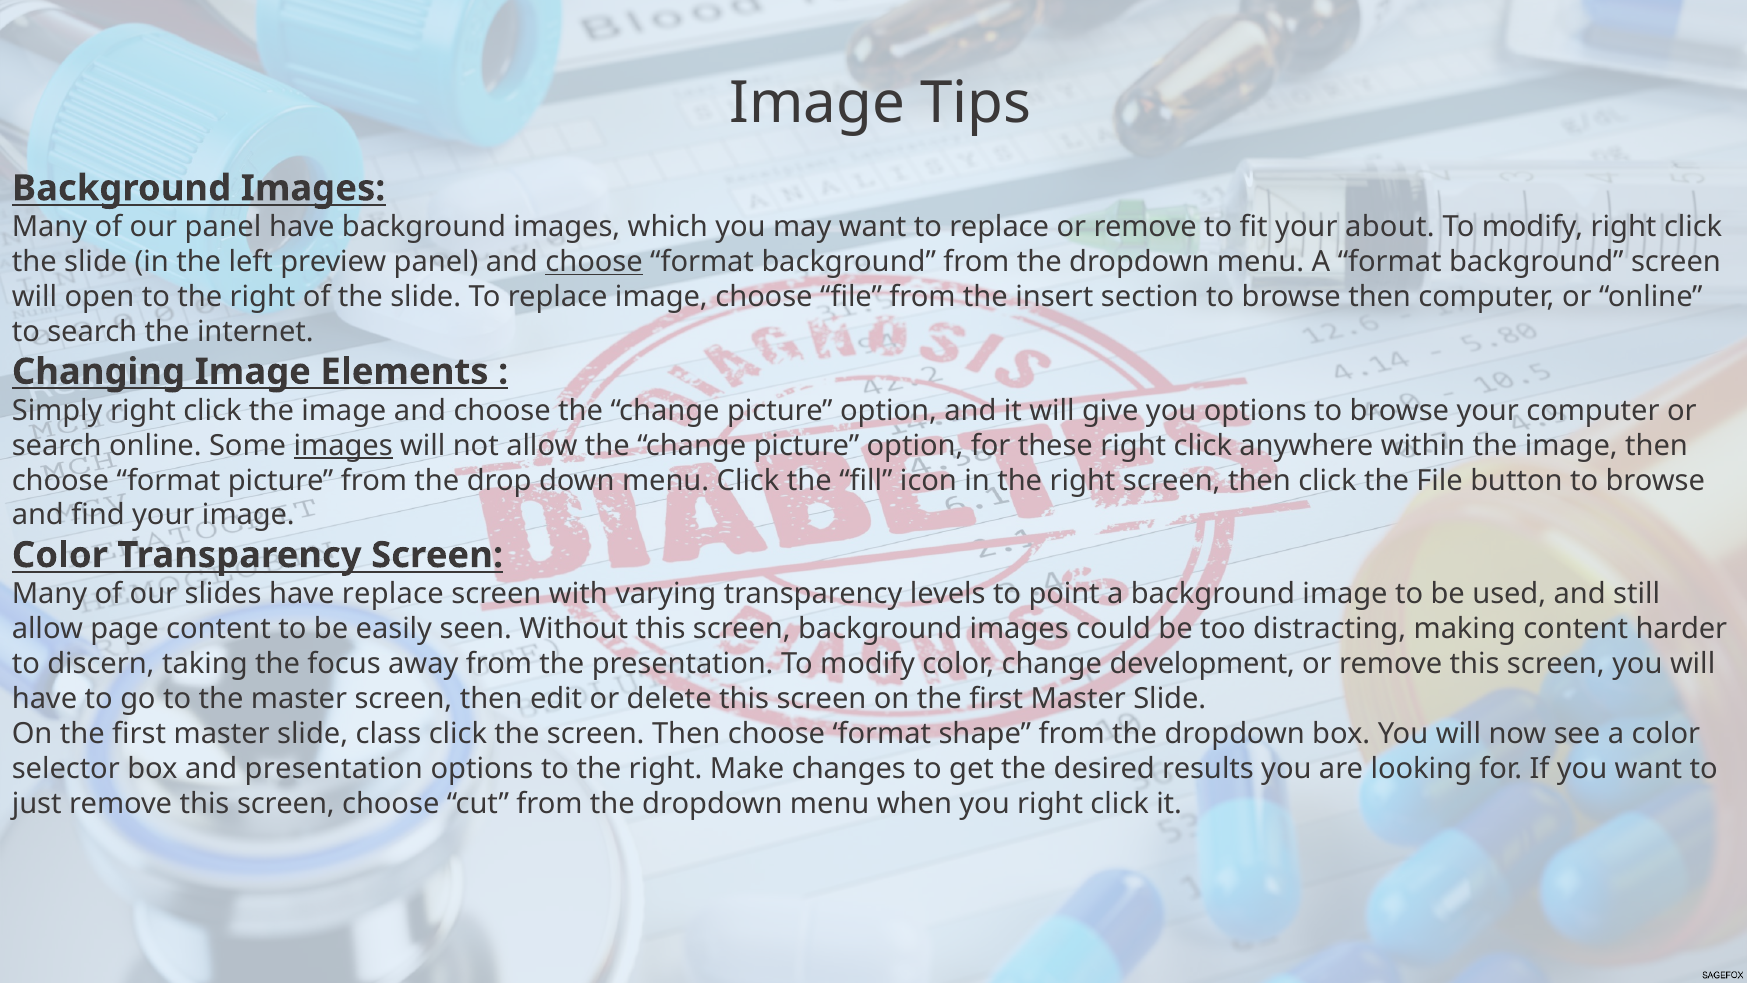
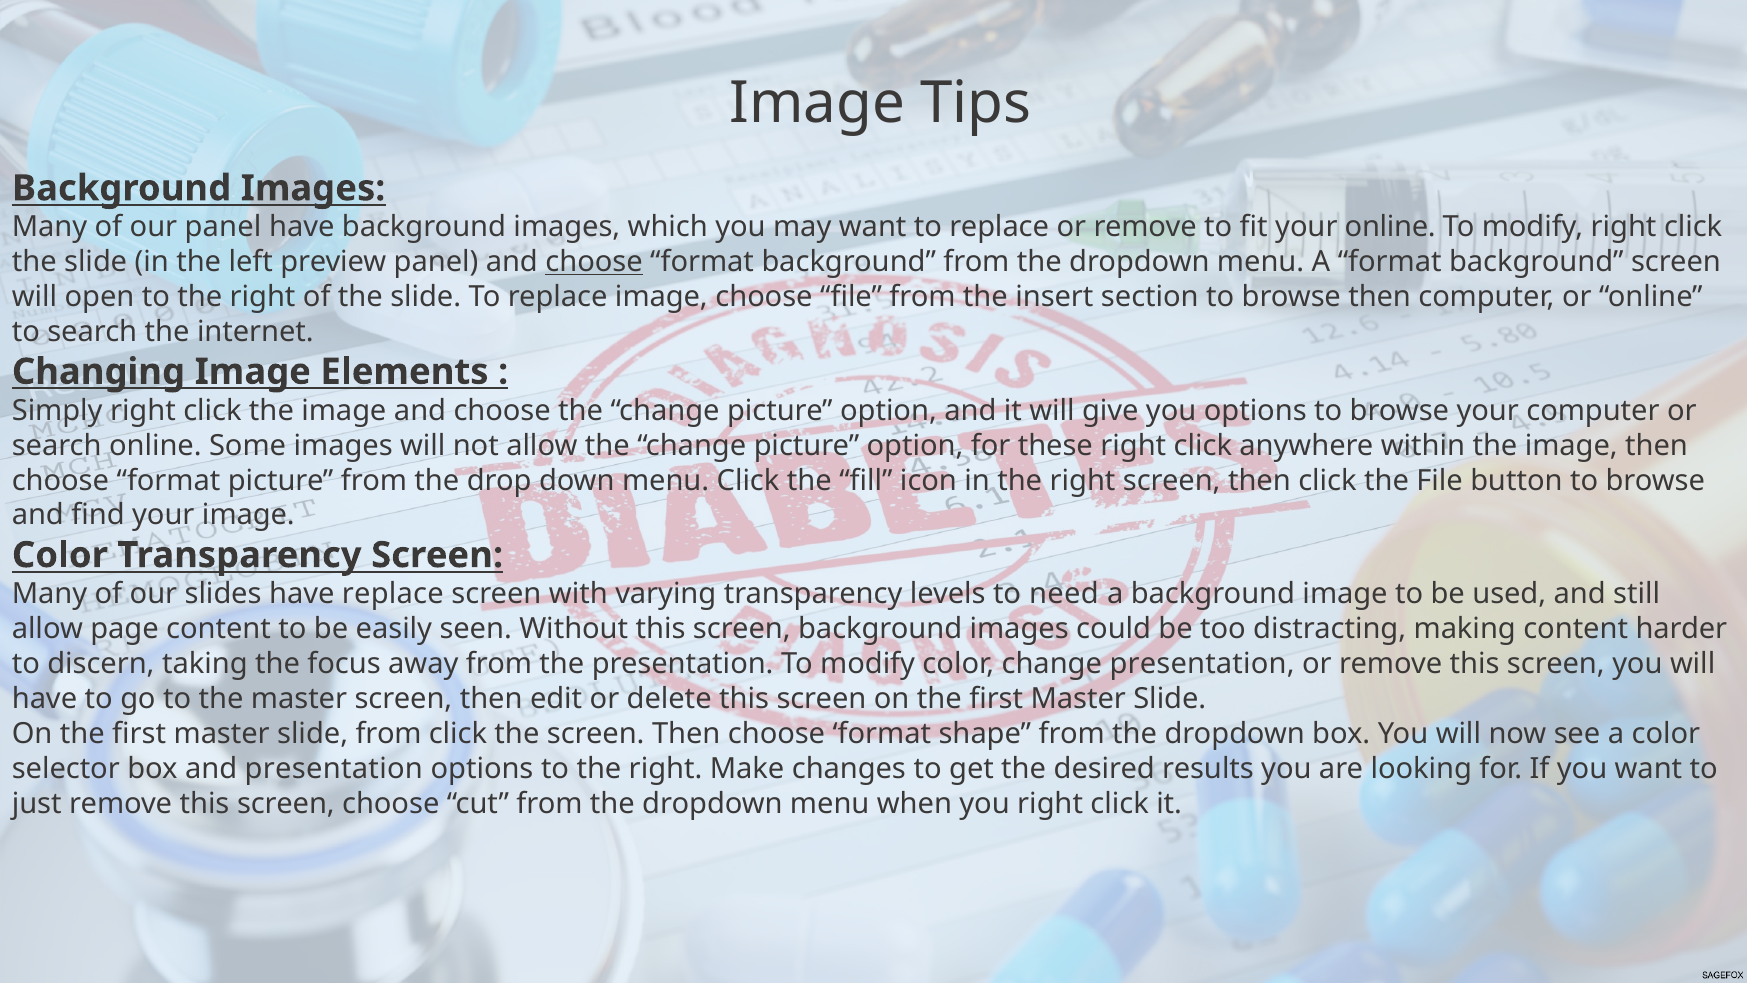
your about: about -> online
images at (343, 445) underline: present -> none
point: point -> need
change development: development -> presentation
slide class: class -> from
